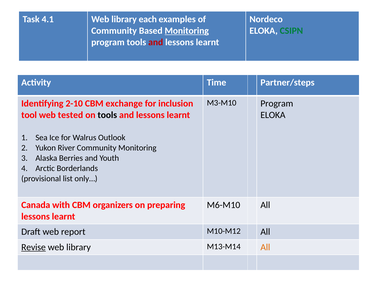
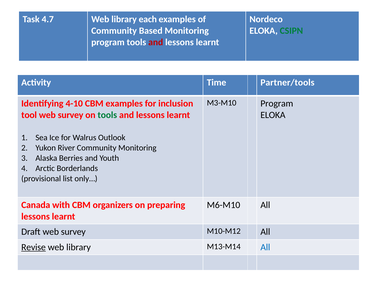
4.1: 4.1 -> 4.7
Monitoring at (187, 31) underline: present -> none
Partner/steps: Partner/steps -> Partner/tools
2-10: 2-10 -> 4-10
CBM exchange: exchange -> examples
tested at (70, 115): tested -> survey
tools at (107, 115) colour: black -> green
Draft web report: report -> survey
All at (265, 247) colour: orange -> blue
